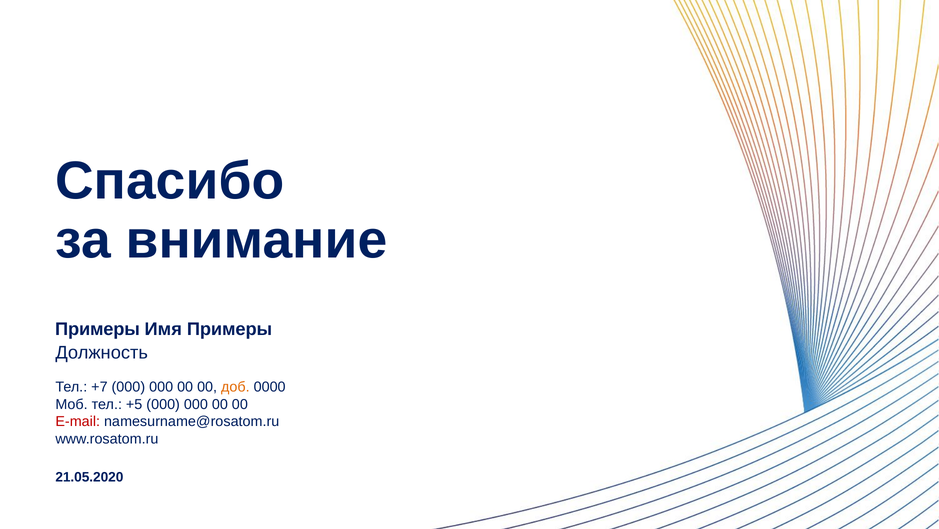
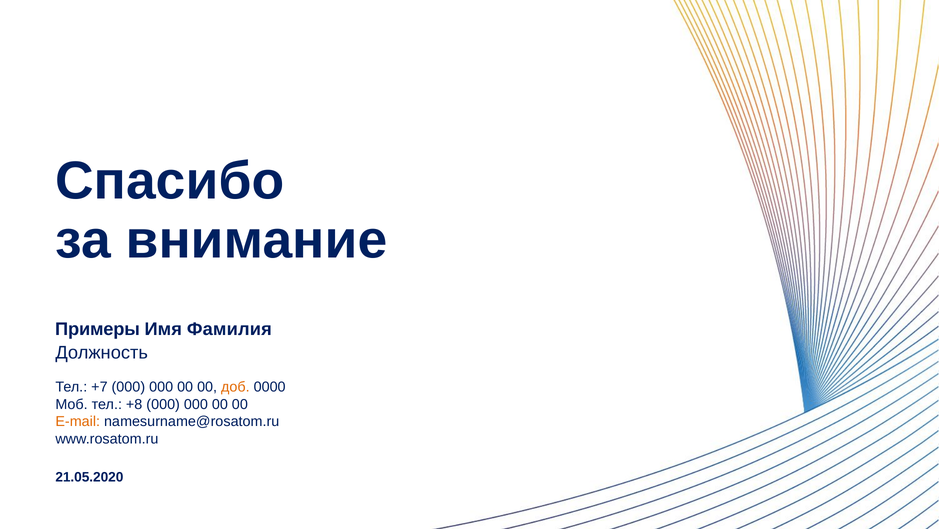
Имя Примеры: Примеры -> Фамилия
+5: +5 -> +8
E-mail colour: red -> orange
